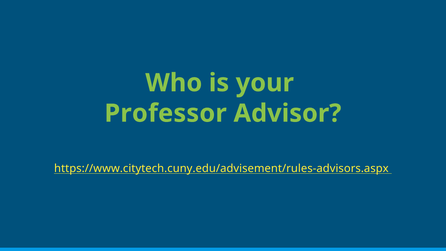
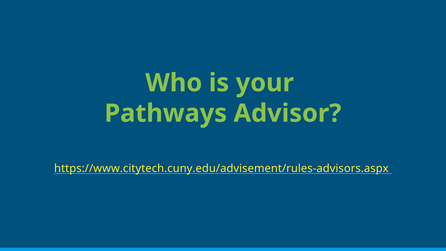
Professor: Professor -> Pathways
